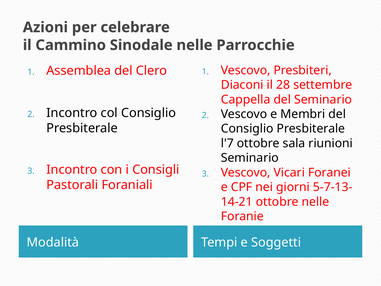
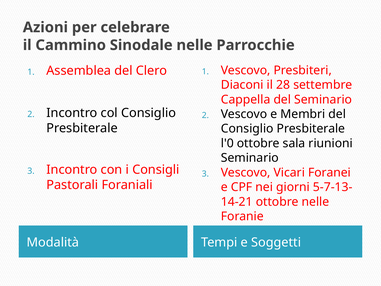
l'7: l'7 -> l'0
